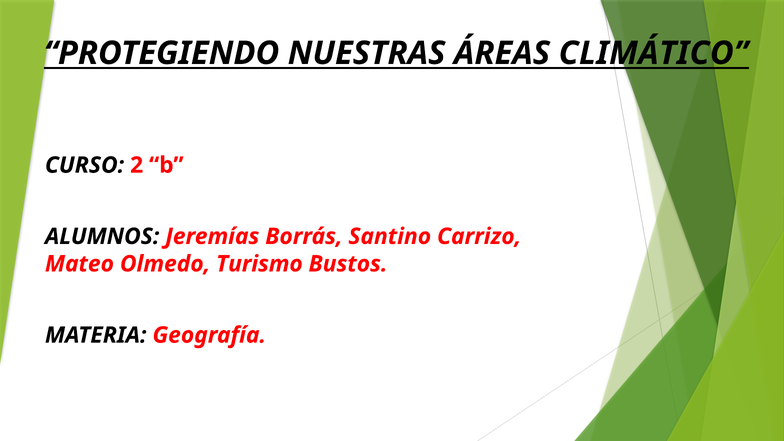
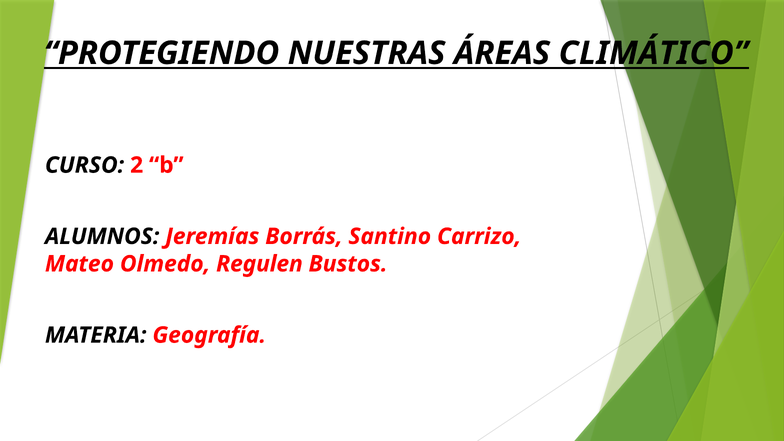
Turismo: Turismo -> Regulen
